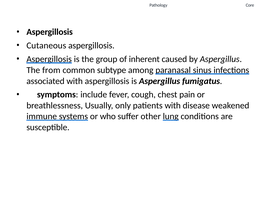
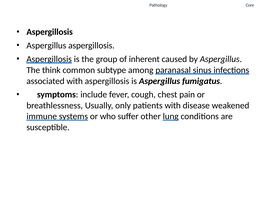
Cutaneous at (46, 46): Cutaneous -> Aspergillus
from: from -> think
